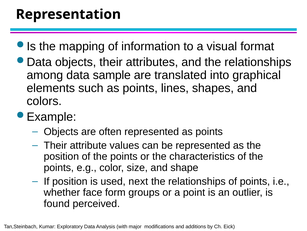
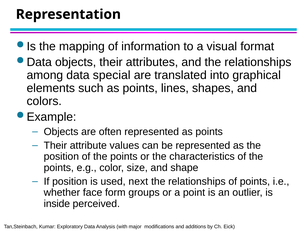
sample: sample -> special
found: found -> inside
